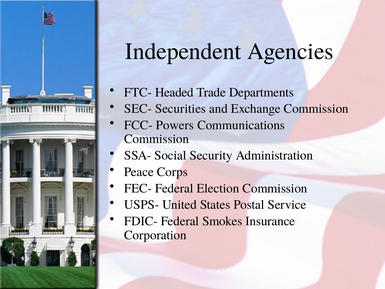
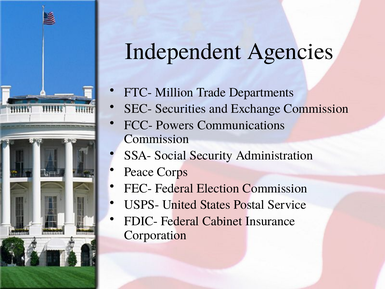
Headed: Headed -> Million
Smokes: Smokes -> Cabinet
